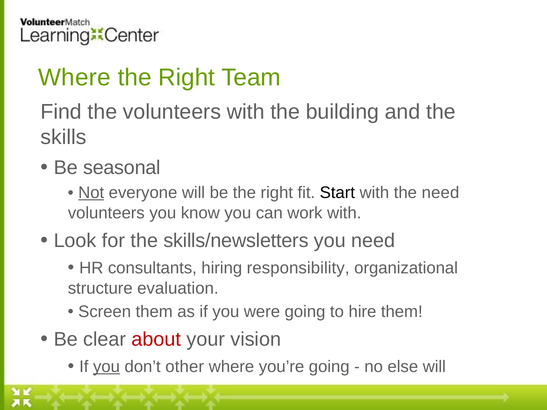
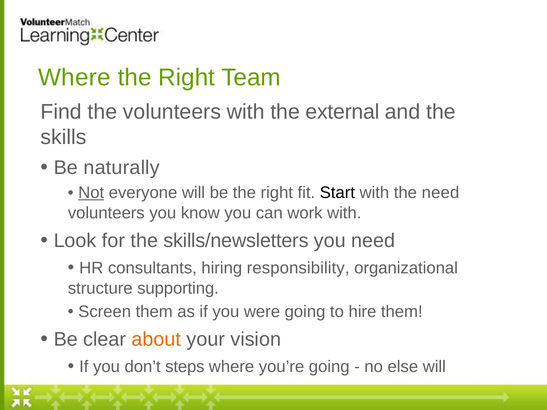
building: building -> external
seasonal: seasonal -> naturally
evaluation: evaluation -> supporting
about colour: red -> orange
you at (107, 367) underline: present -> none
other: other -> steps
